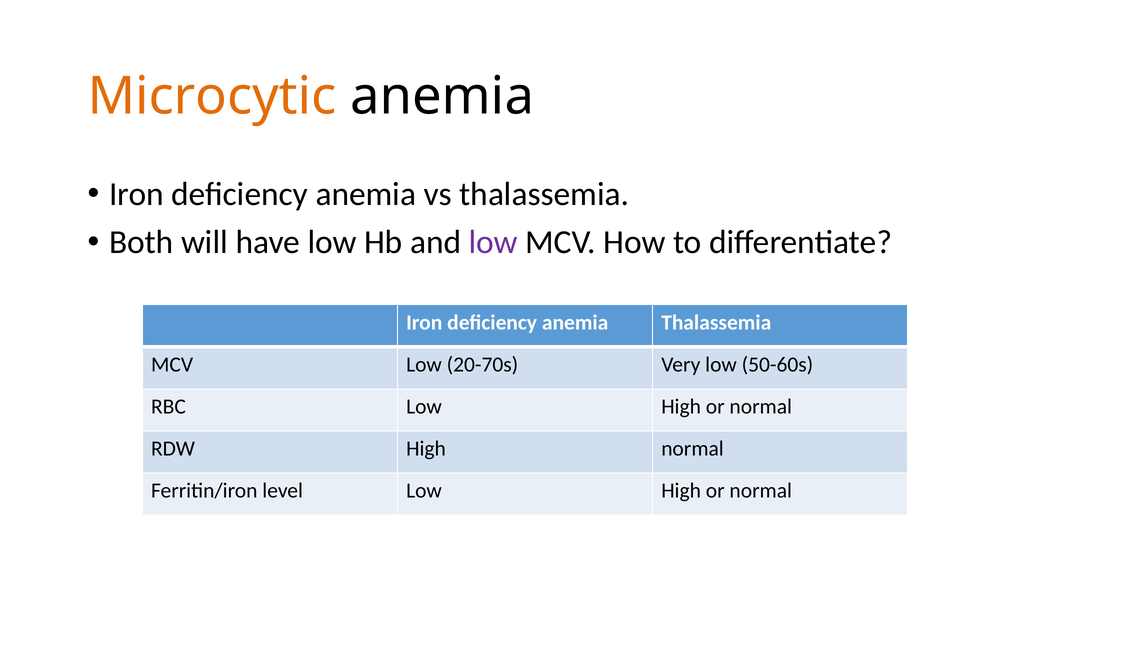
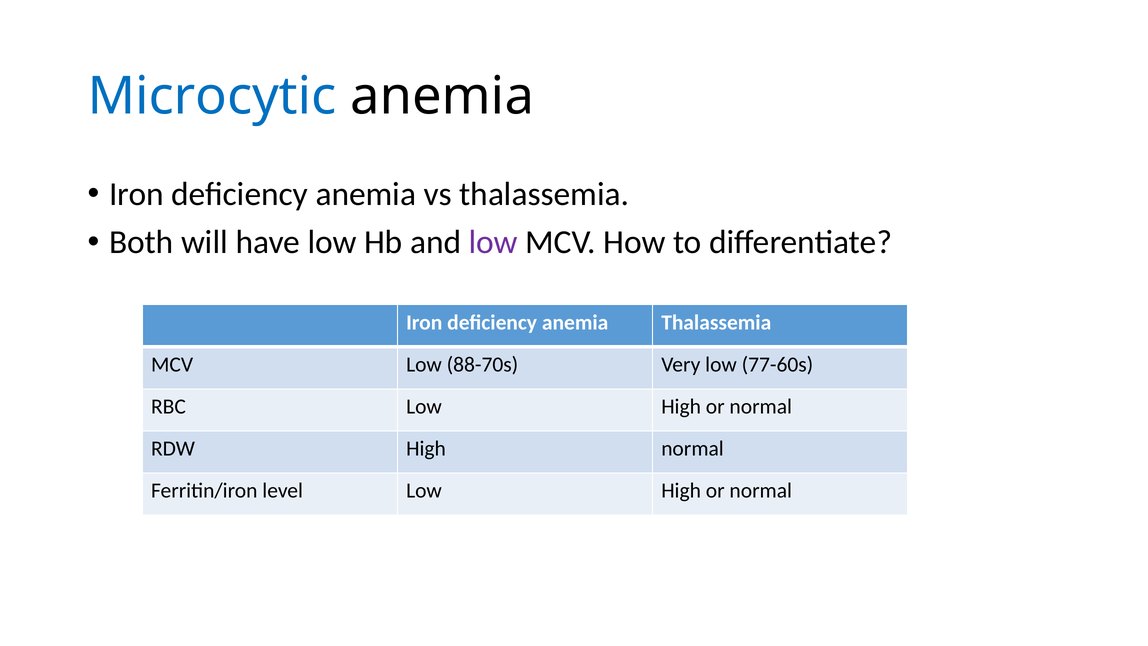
Microcytic colour: orange -> blue
20-70s: 20-70s -> 88-70s
50-60s: 50-60s -> 77-60s
